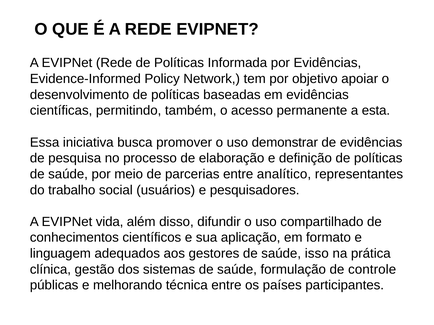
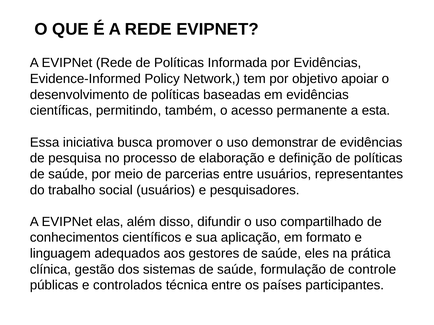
entre analítico: analítico -> usuários
vida: vida -> elas
isso: isso -> eles
melhorando: melhorando -> controlados
